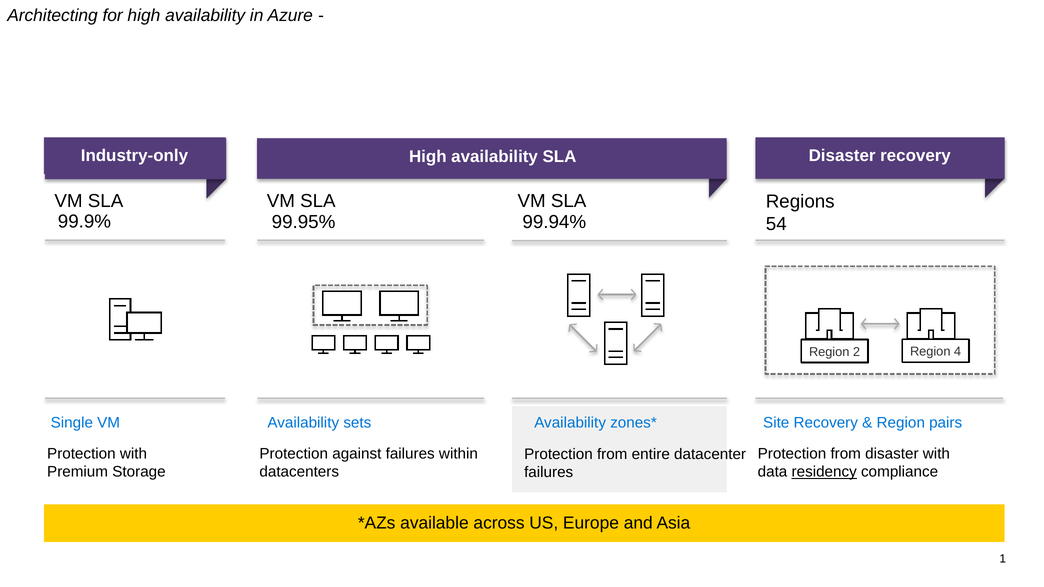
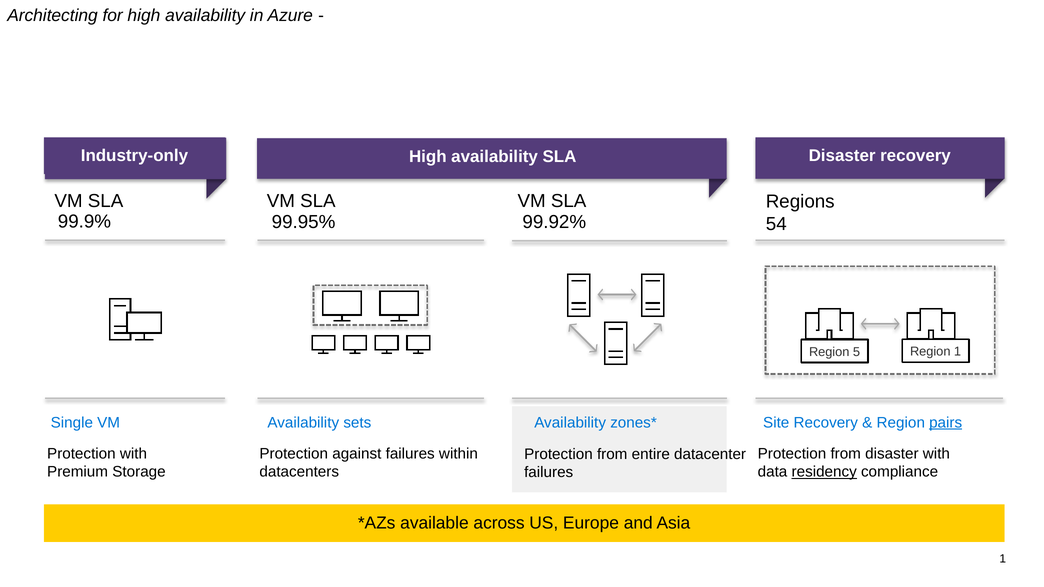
99.94%: 99.94% -> 99.92%
2: 2 -> 5
Region 4: 4 -> 1
pairs underline: none -> present
